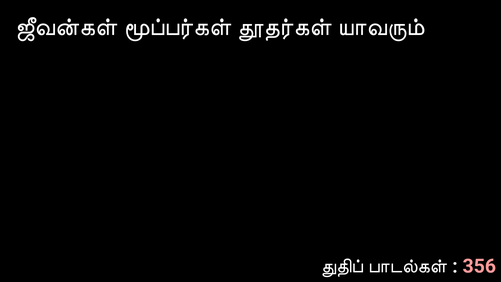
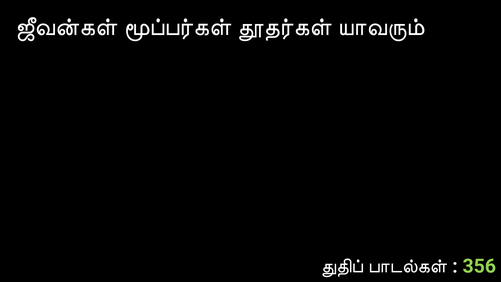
356 colour: pink -> light green
